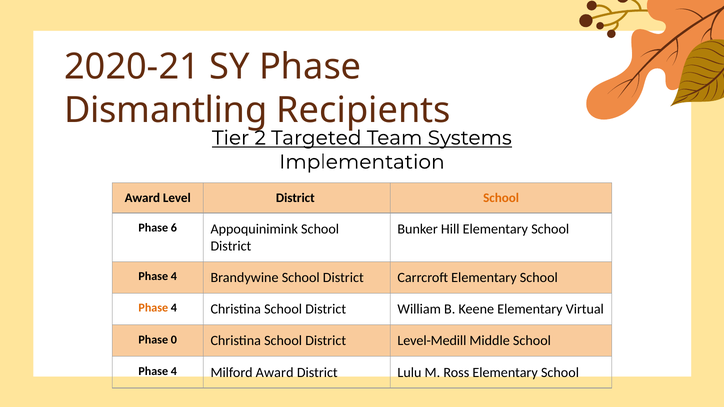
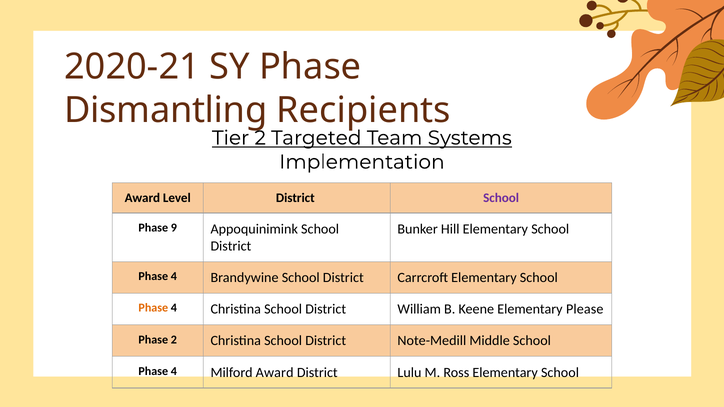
School at (501, 198) colour: orange -> purple
6: 6 -> 9
Virtual: Virtual -> Please
Phase 0: 0 -> 2
Level-Medill: Level-Medill -> Note-Medill
